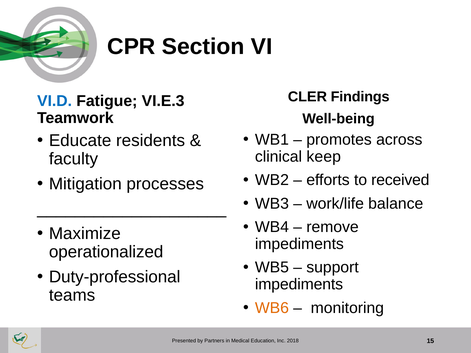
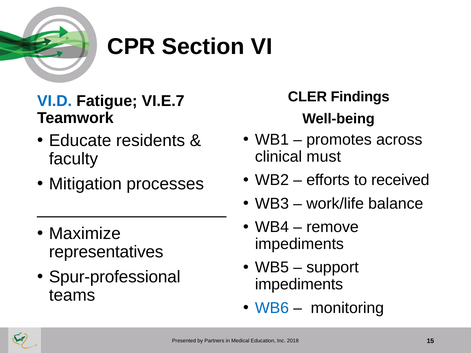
VI.E.3: VI.E.3 -> VI.E.7
keep: keep -> must
operationalized: operationalized -> representatives
Duty-professional: Duty-professional -> Spur-professional
WB6 colour: orange -> blue
